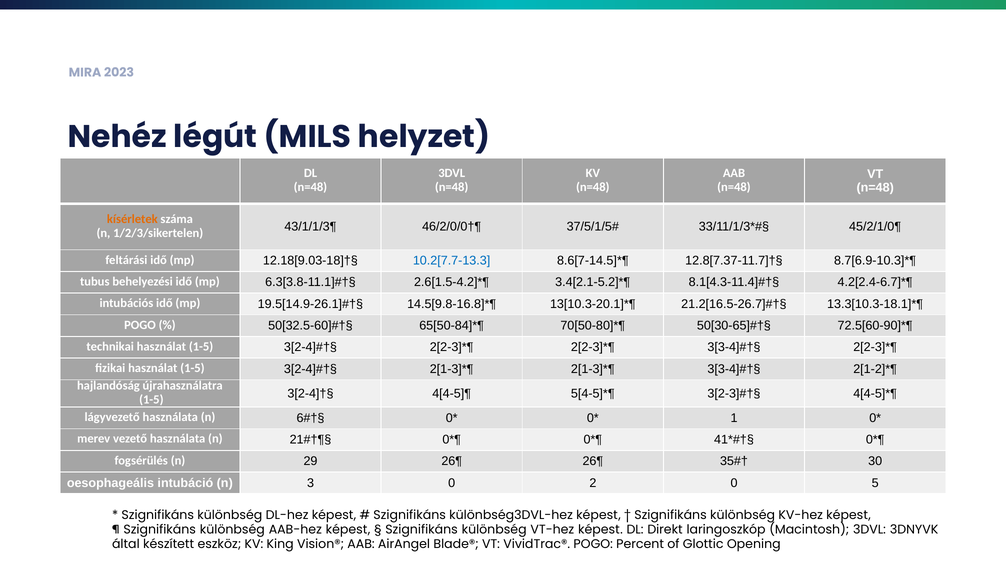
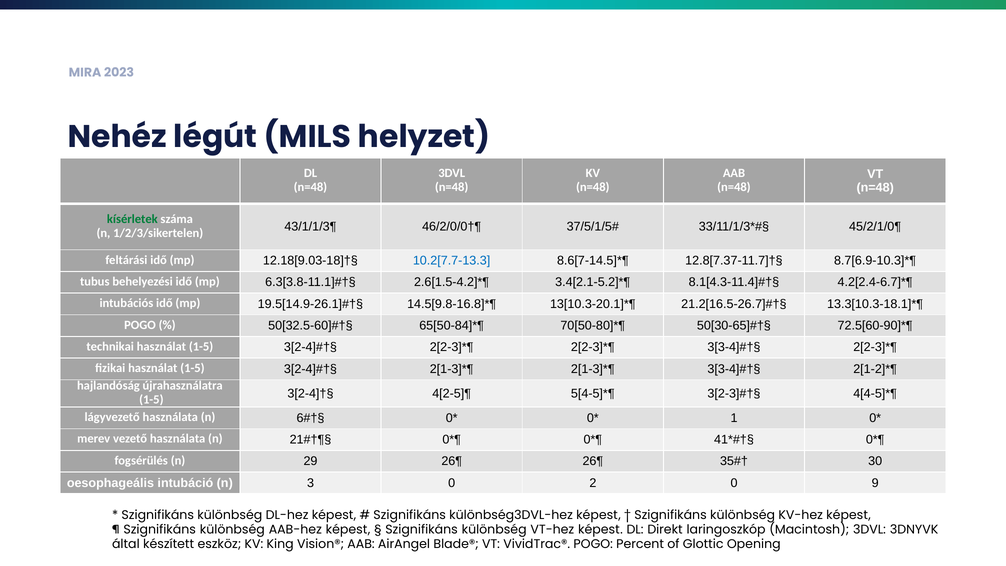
kísérletek colour: orange -> green
4[4-5]¶: 4[4-5]¶ -> 4[2-5]¶
5: 5 -> 9
